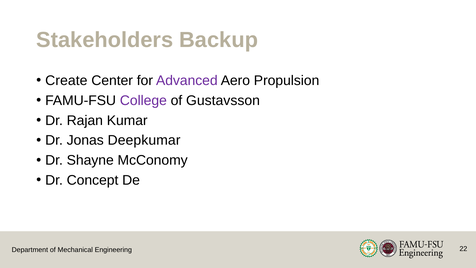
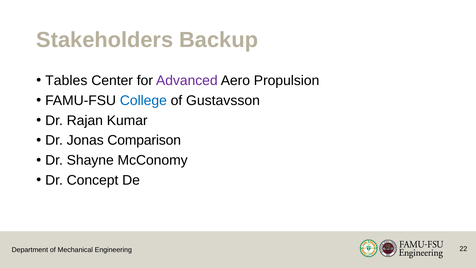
Create: Create -> Tables
College colour: purple -> blue
Deepkumar: Deepkumar -> Comparison
